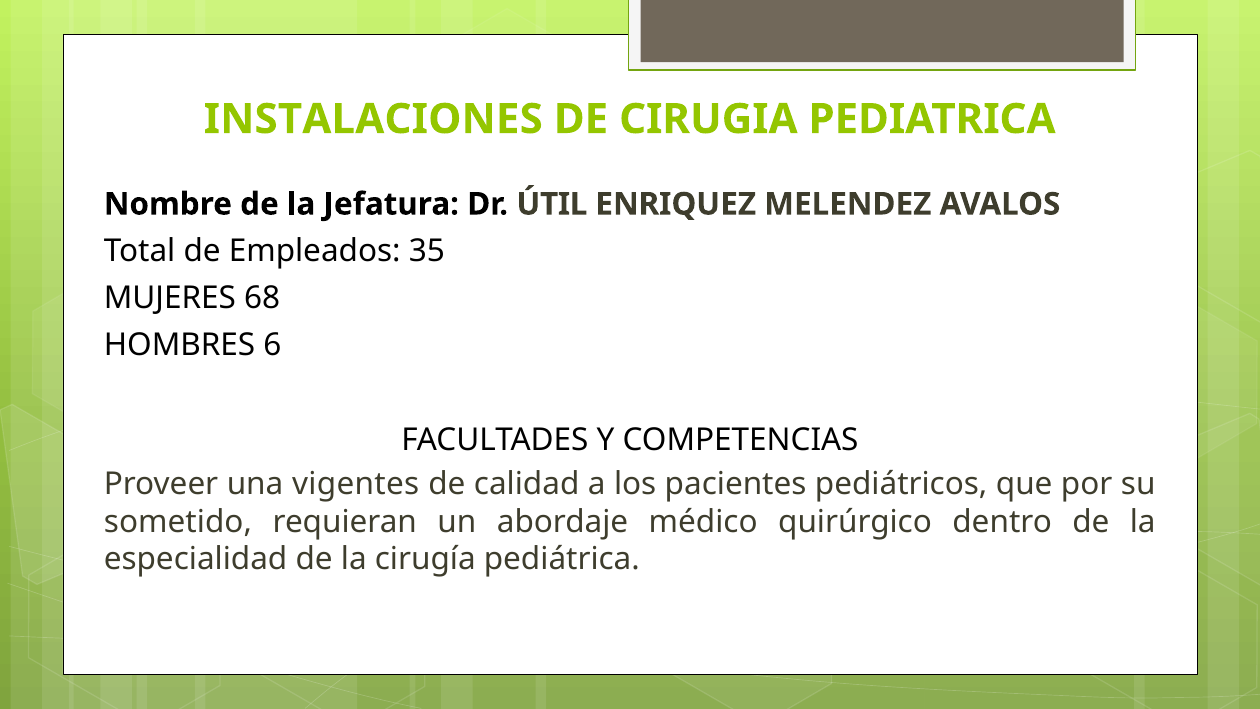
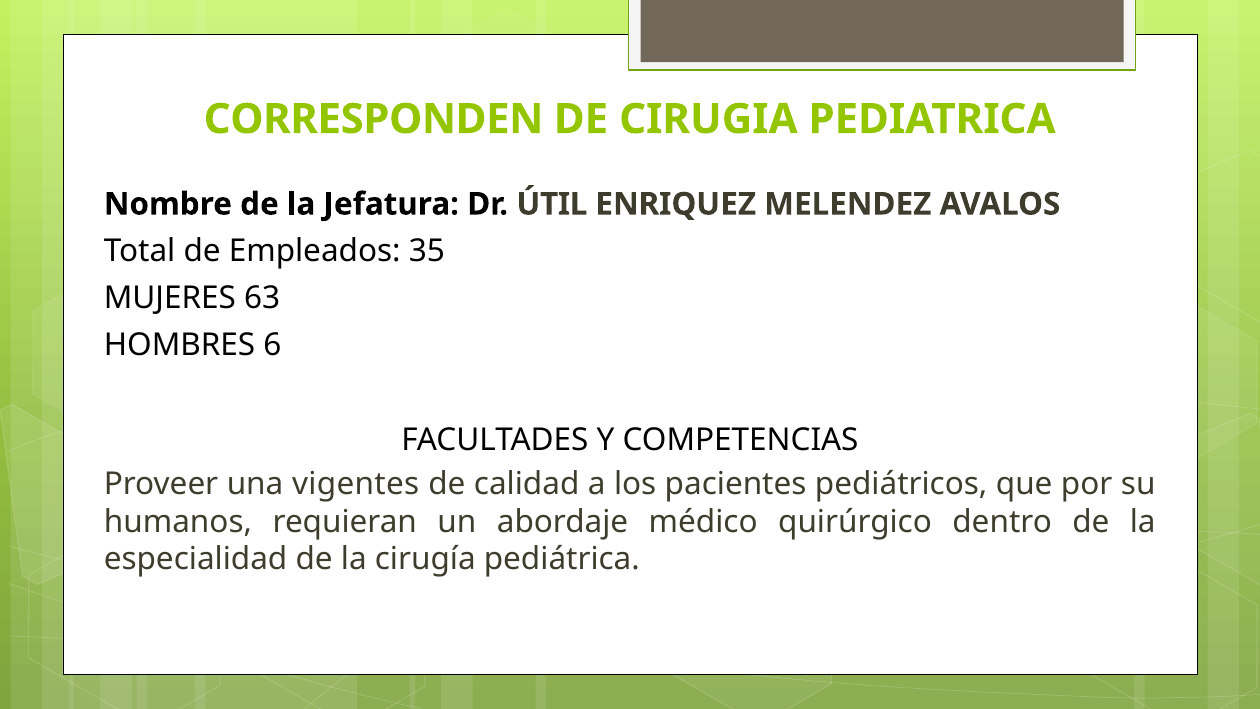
INSTALACIONES: INSTALACIONES -> CORRESPONDEN
68: 68 -> 63
sometido: sometido -> humanos
